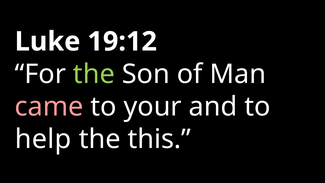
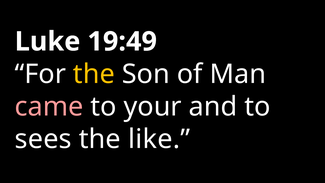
19:12: 19:12 -> 19:49
the at (94, 74) colour: light green -> yellow
help: help -> sees
this: this -> like
